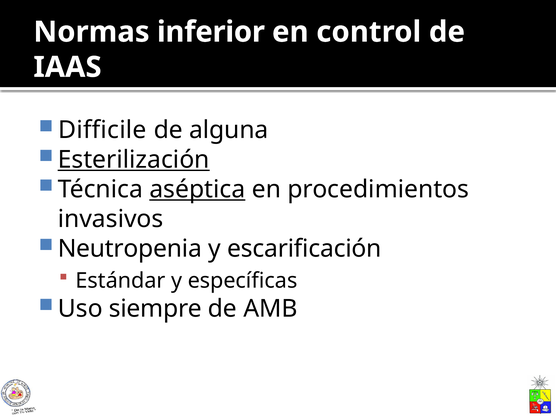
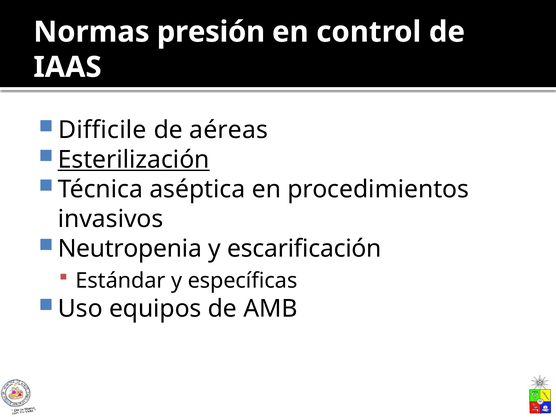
inferior: inferior -> presión
alguna: alguna -> aéreas
aséptica underline: present -> none
siempre: siempre -> equipos
